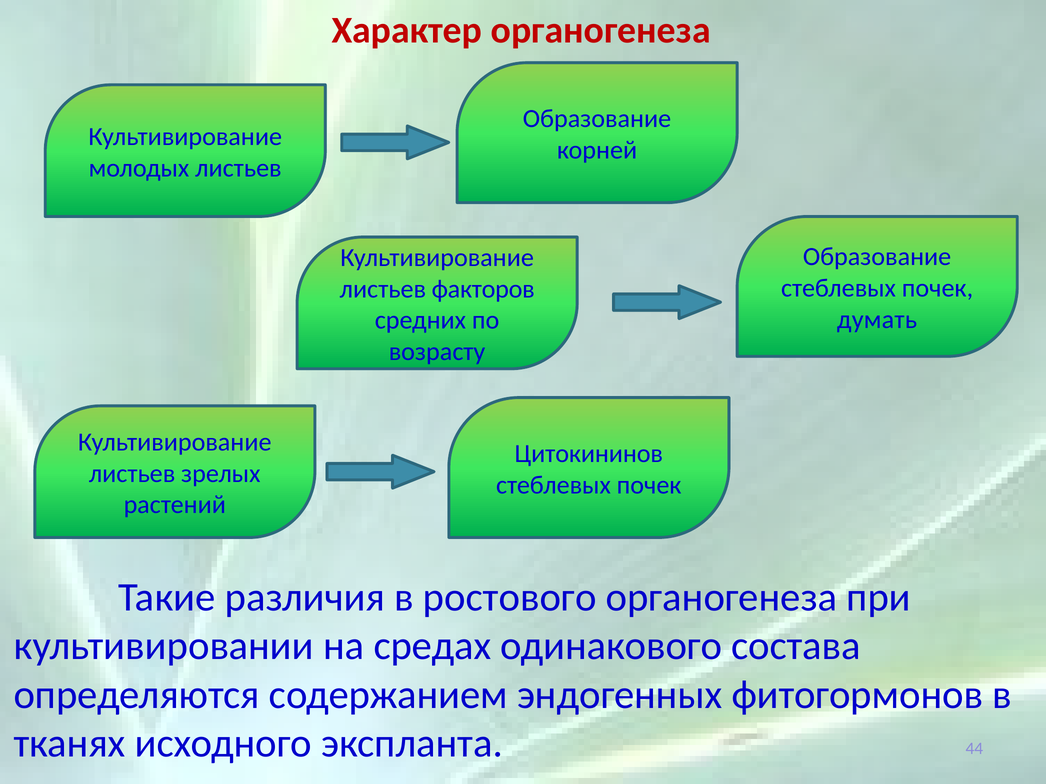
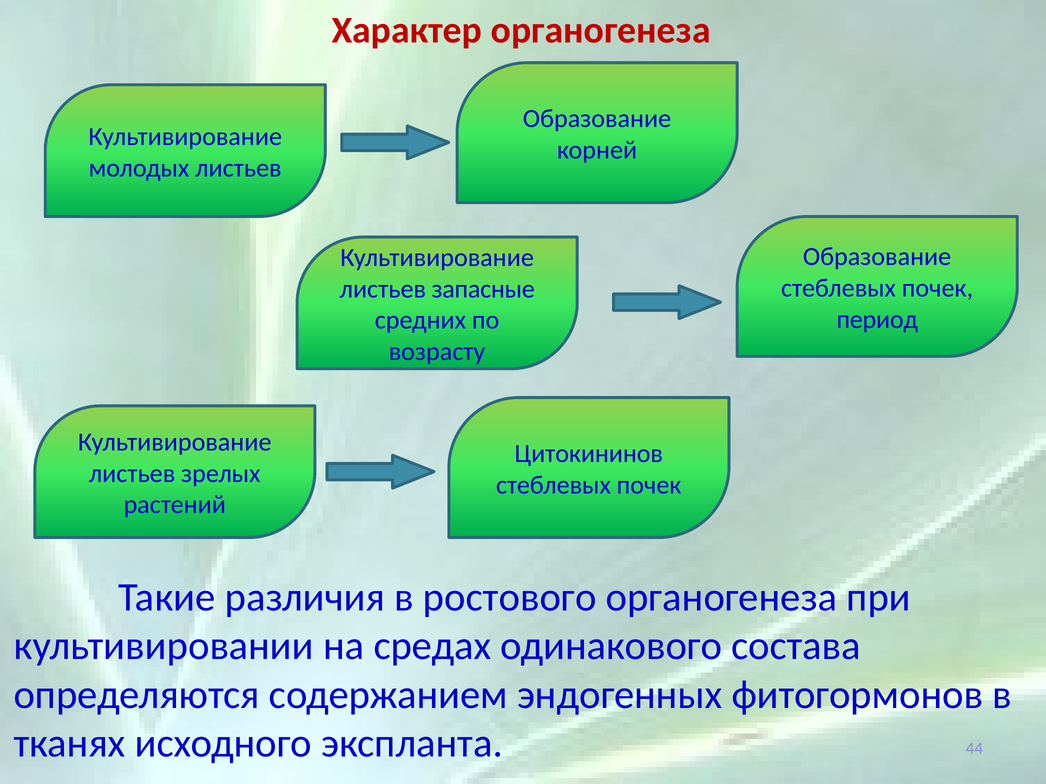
факторов: факторов -> запасные
думать: думать -> период
